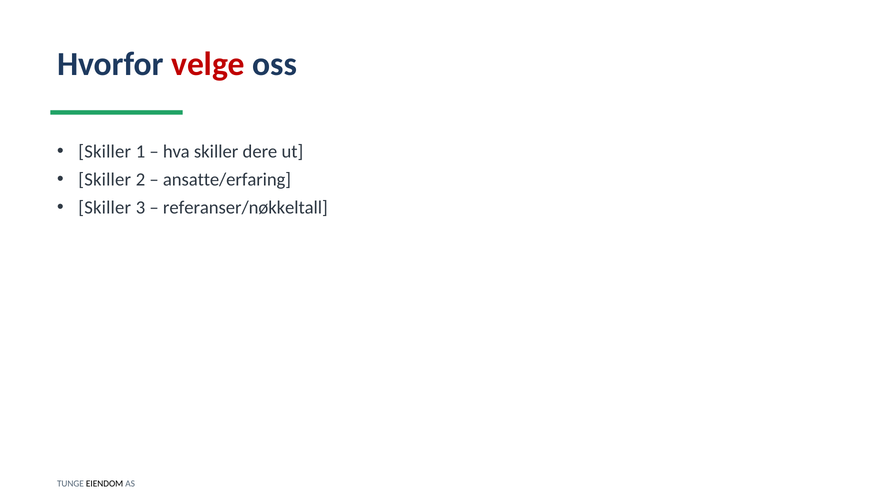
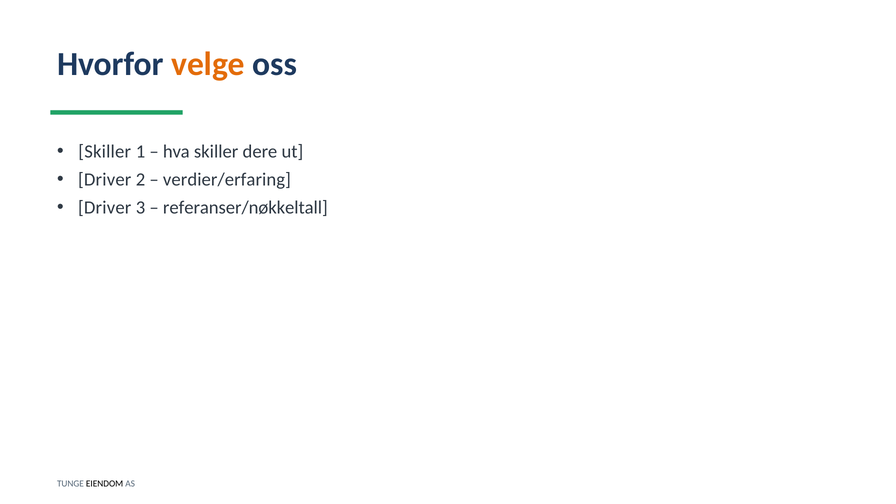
velge colour: red -> orange
Skiller at (105, 180): Skiller -> Driver
ansatte/erfaring: ansatte/erfaring -> verdier/erfaring
Skiller at (105, 208): Skiller -> Driver
